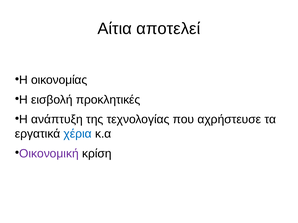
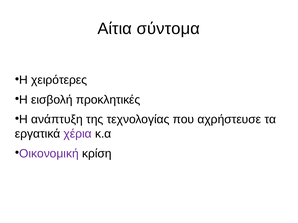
αποτελεί: αποτελεί -> σύντομα
οικονομίας: οικονομίας -> χειρότερες
χέρια colour: blue -> purple
